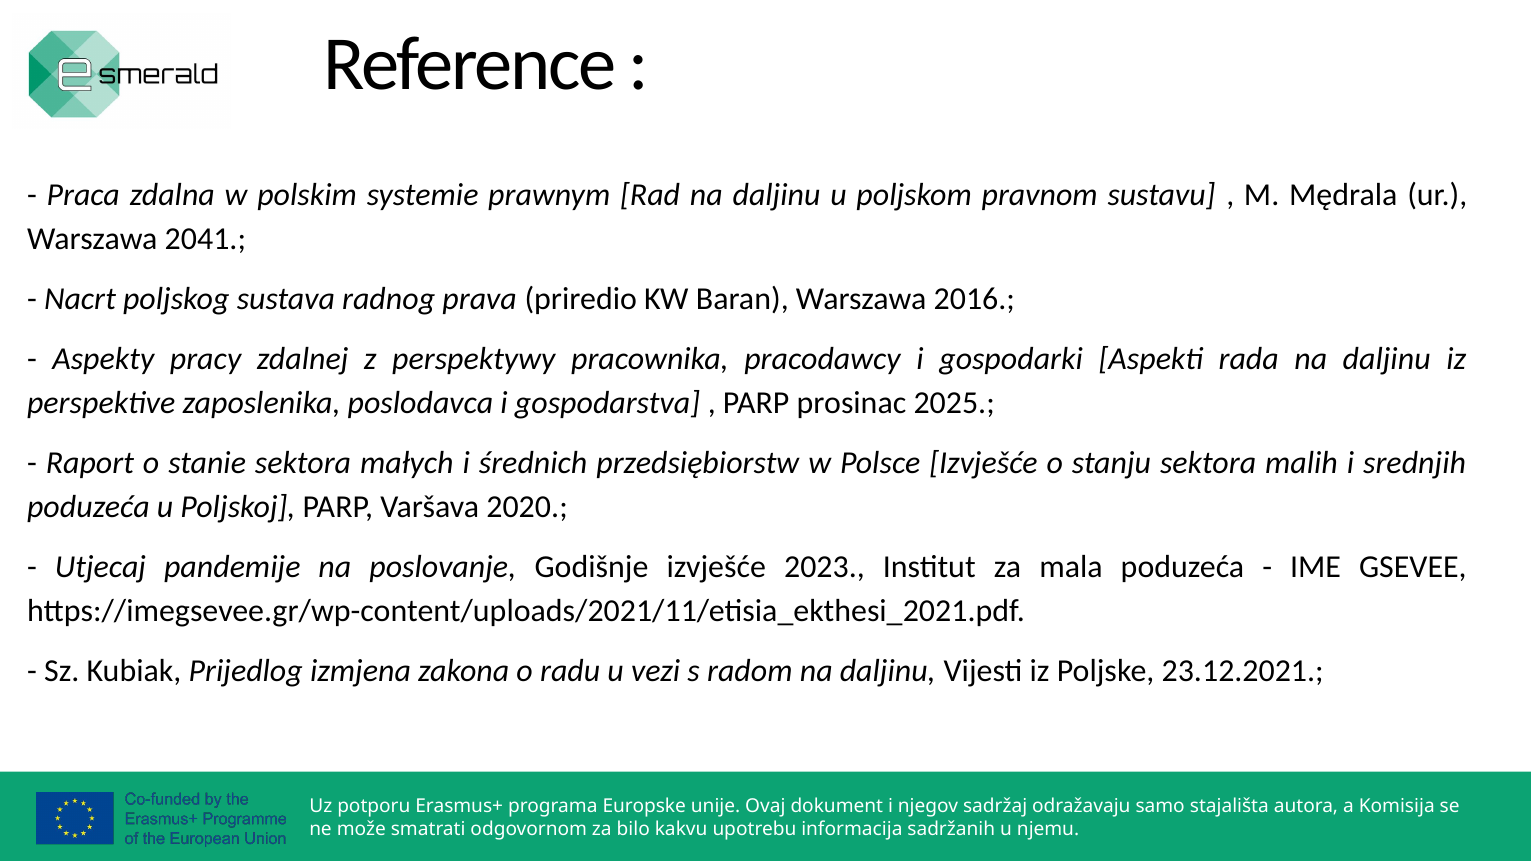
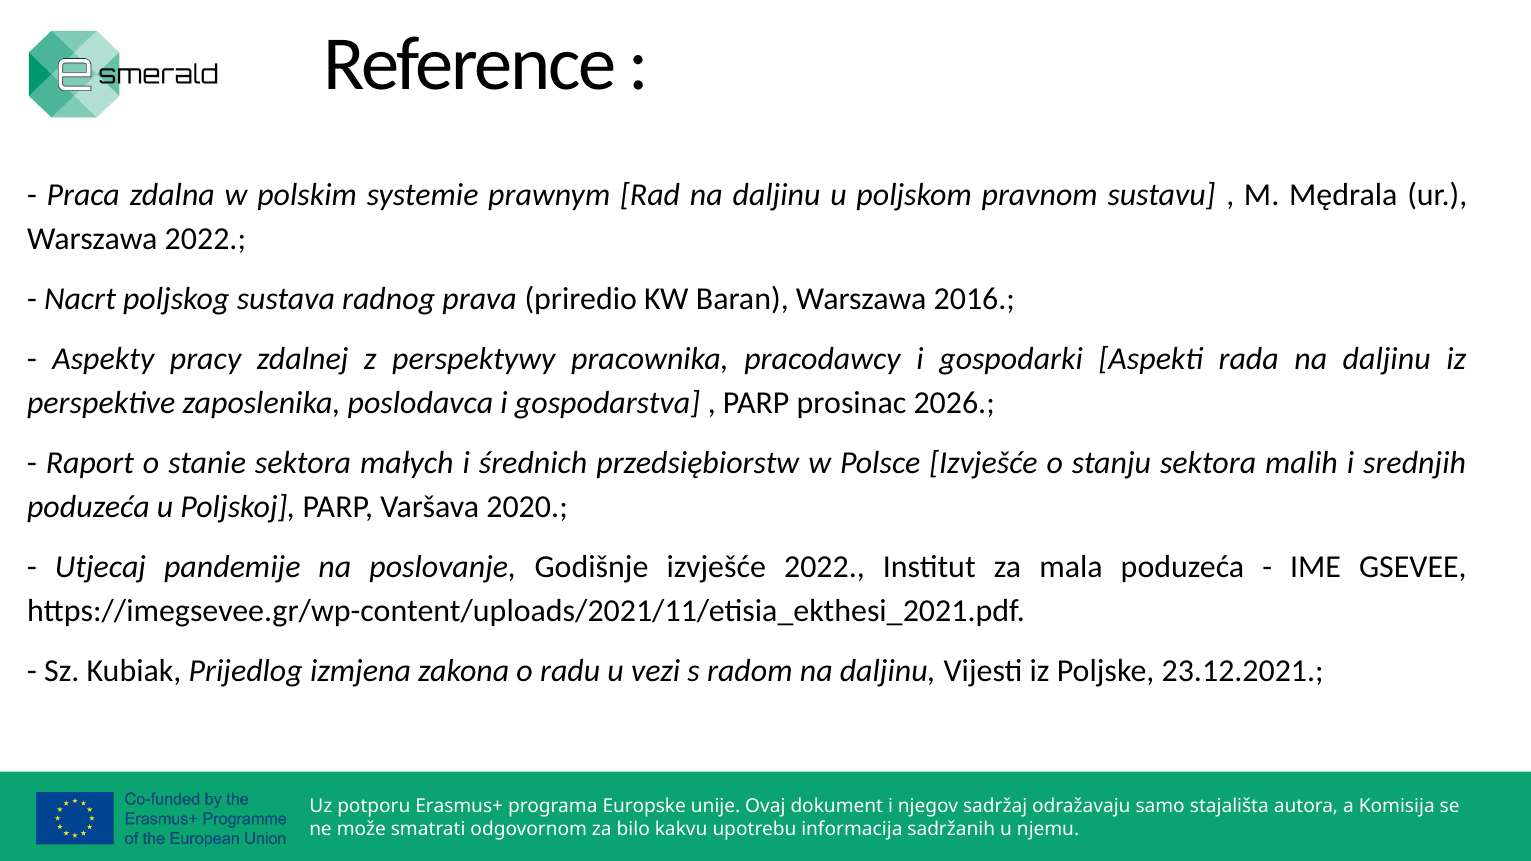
Warszawa 2041: 2041 -> 2022
2025: 2025 -> 2026
izvješće 2023: 2023 -> 2022
